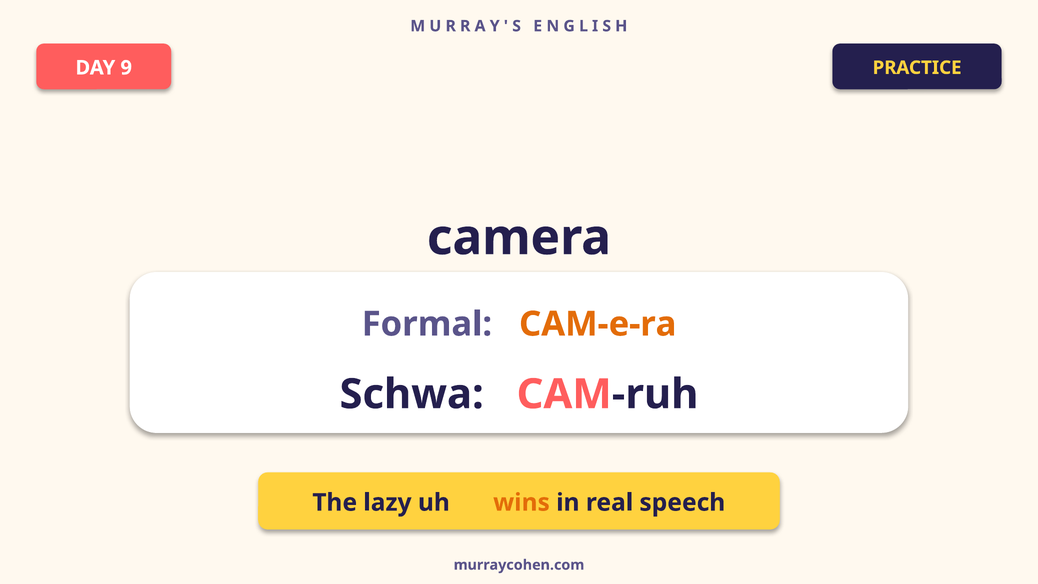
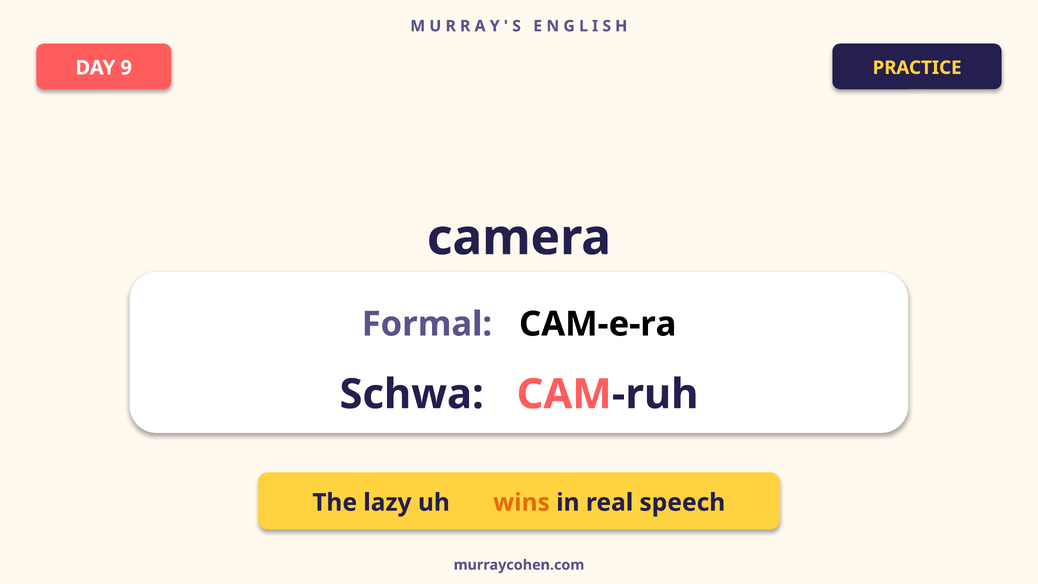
CAM-e-ra colour: orange -> black
